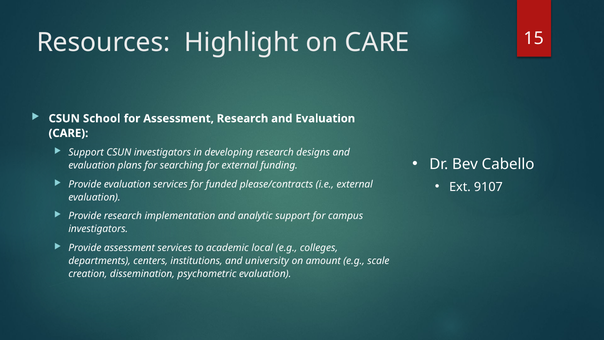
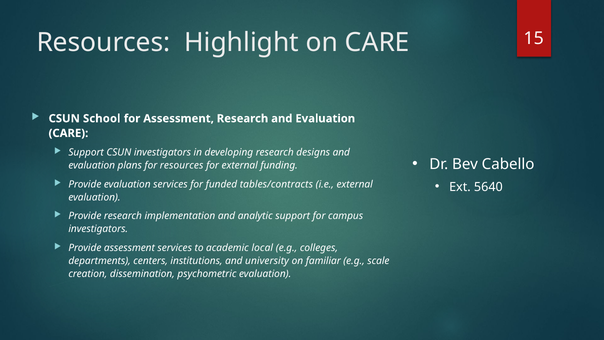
for searching: searching -> resources
please/contracts: please/contracts -> tables/contracts
9107: 9107 -> 5640
amount: amount -> familiar
